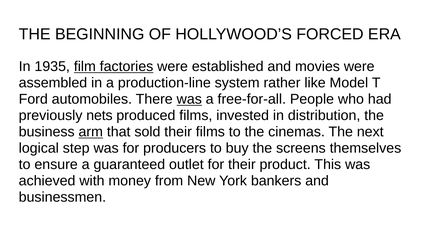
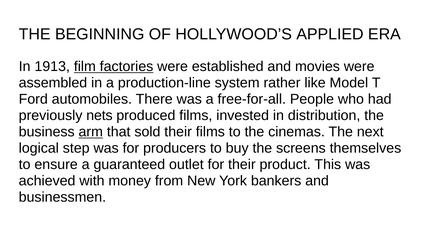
FORCED: FORCED -> APPLIED
1935: 1935 -> 1913
was at (189, 99) underline: present -> none
